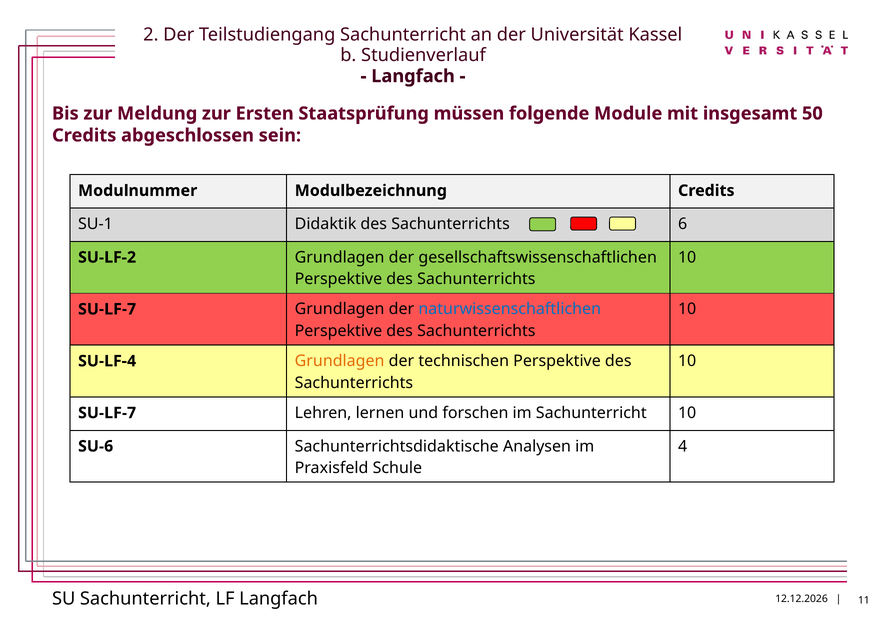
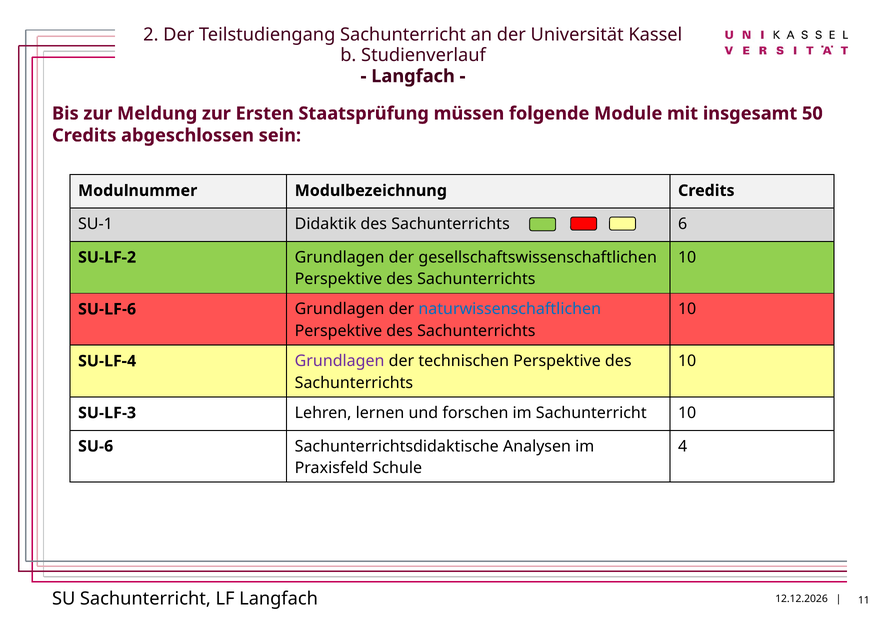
SU-LF-7 at (107, 309): SU-LF-7 -> SU-LF-6
Grundlagen at (340, 361) colour: orange -> purple
SU-LF-7 at (107, 413): SU-LF-7 -> SU-LF-3
